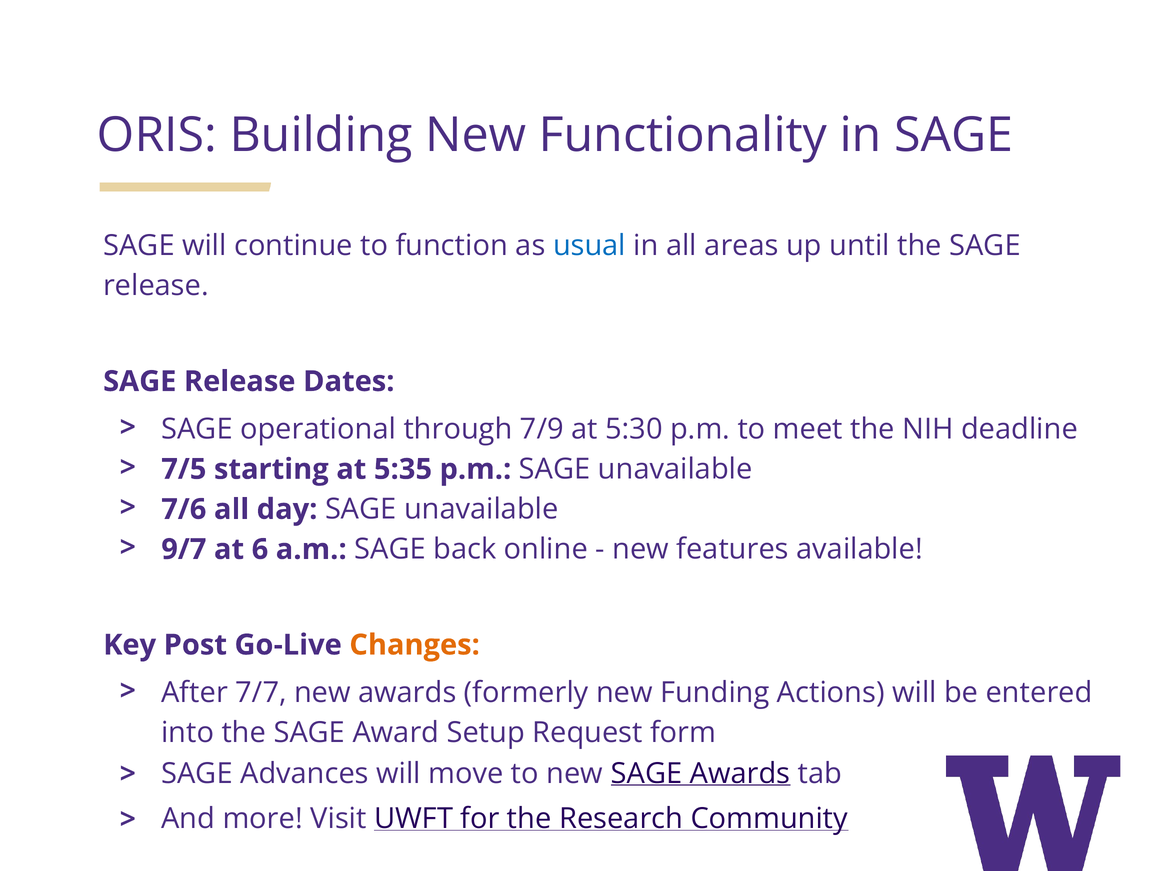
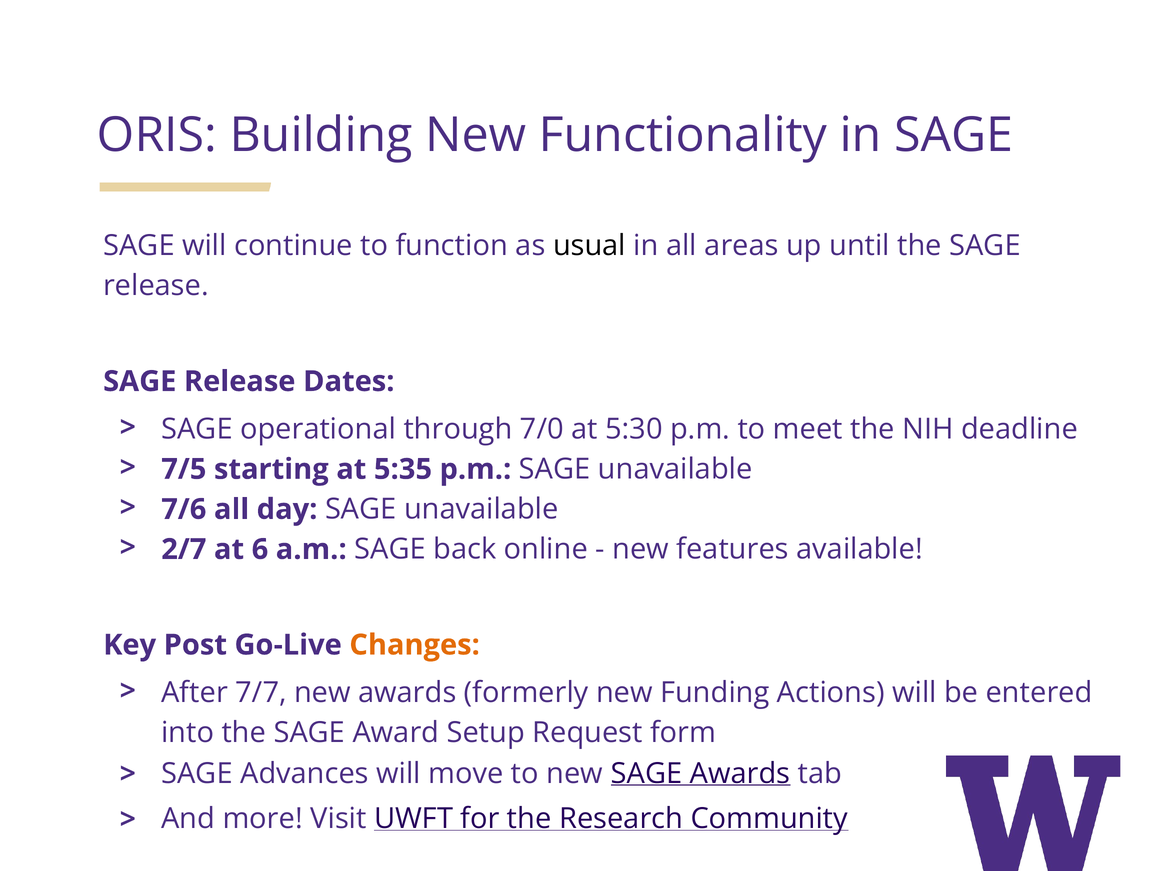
usual colour: blue -> black
7/9: 7/9 -> 7/0
9/7: 9/7 -> 2/7
